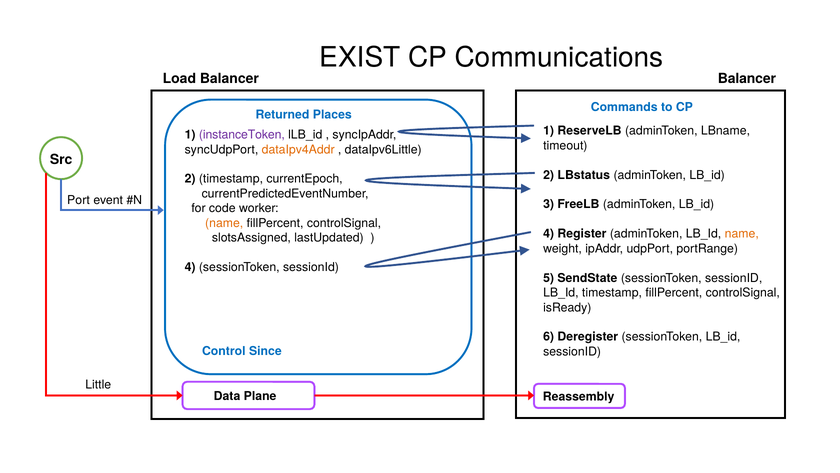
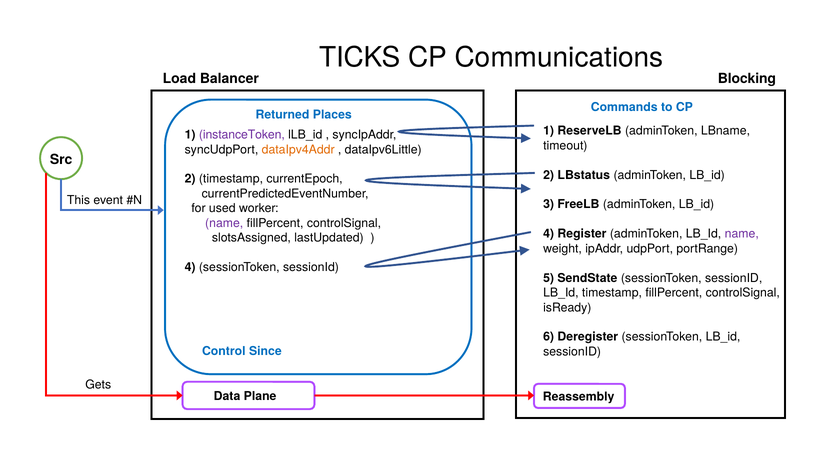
EXIST: EXIST -> TICKS
Balancer at (747, 79): Balancer -> Blocking
Port: Port -> This
code: code -> used
name at (224, 223) colour: orange -> purple
name at (742, 234) colour: orange -> purple
Little: Little -> Gets
